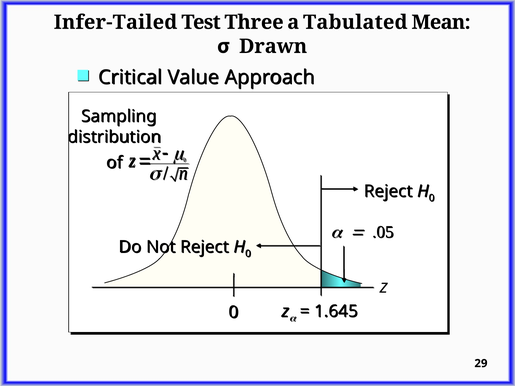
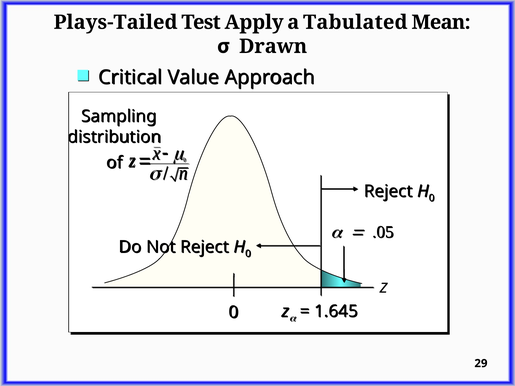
Infer-Tailed: Infer-Tailed -> Plays-Tailed
Three: Three -> Apply
